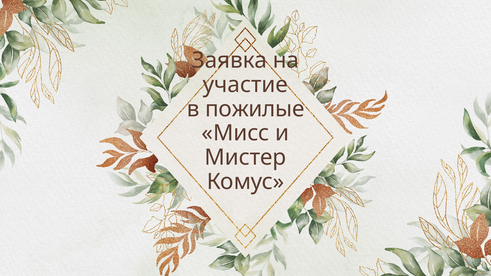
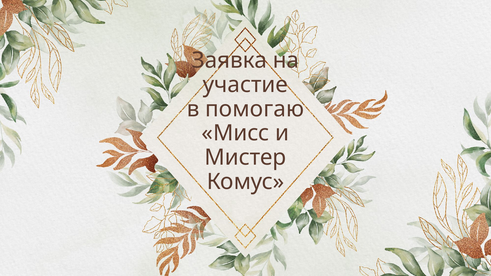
пожилые: пожилые -> помогаю
